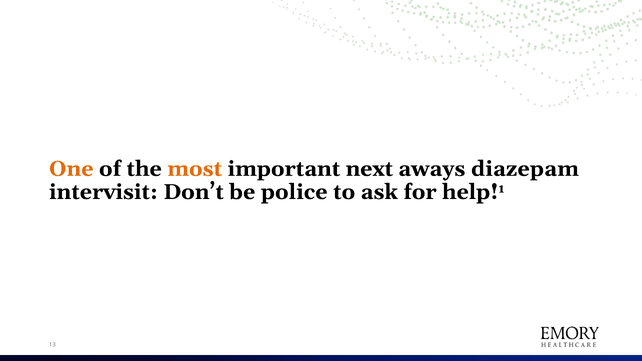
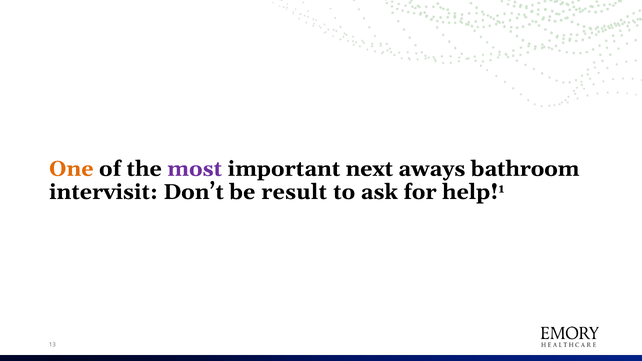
most colour: orange -> purple
diazepam: diazepam -> bathroom
police: police -> result
